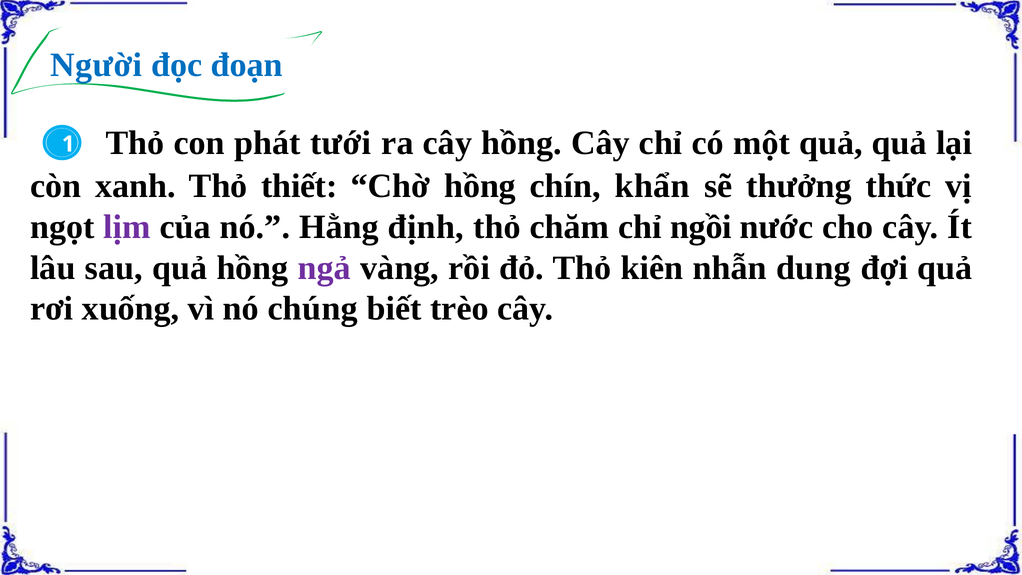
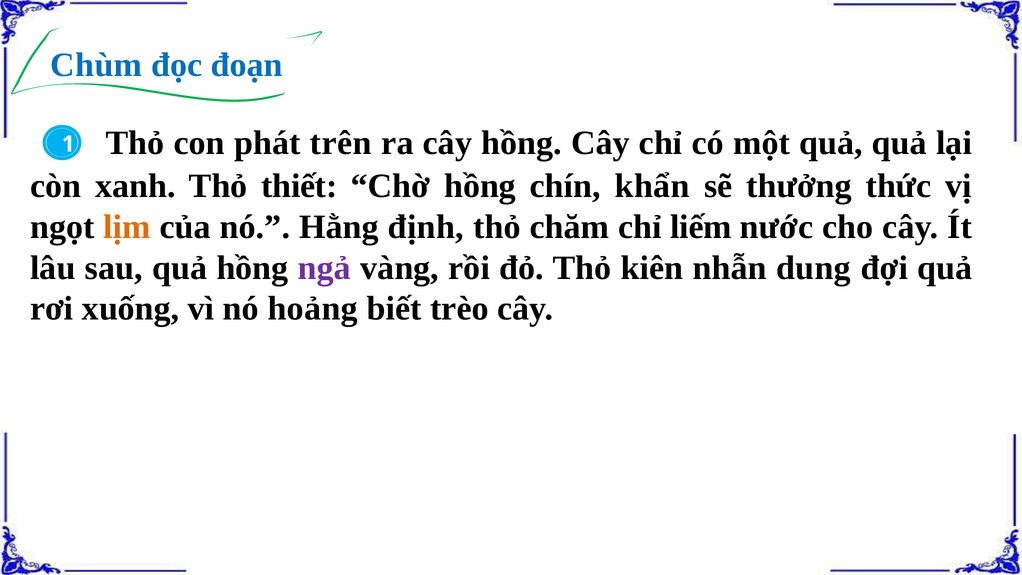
Người: Người -> Chùm
tưới: tưới -> trên
lịm colour: purple -> orange
ngồi: ngồi -> liếm
chúng: chúng -> hoảng
